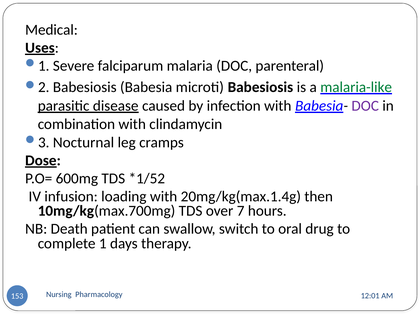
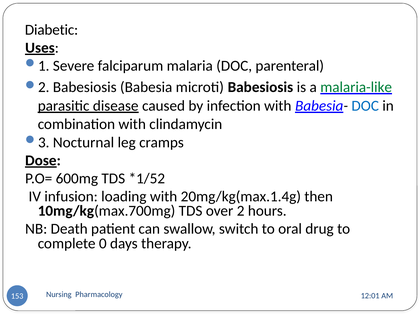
Medical: Medical -> Diabetic
DOC at (365, 106) colour: purple -> blue
7: 7 -> 2
1: 1 -> 0
